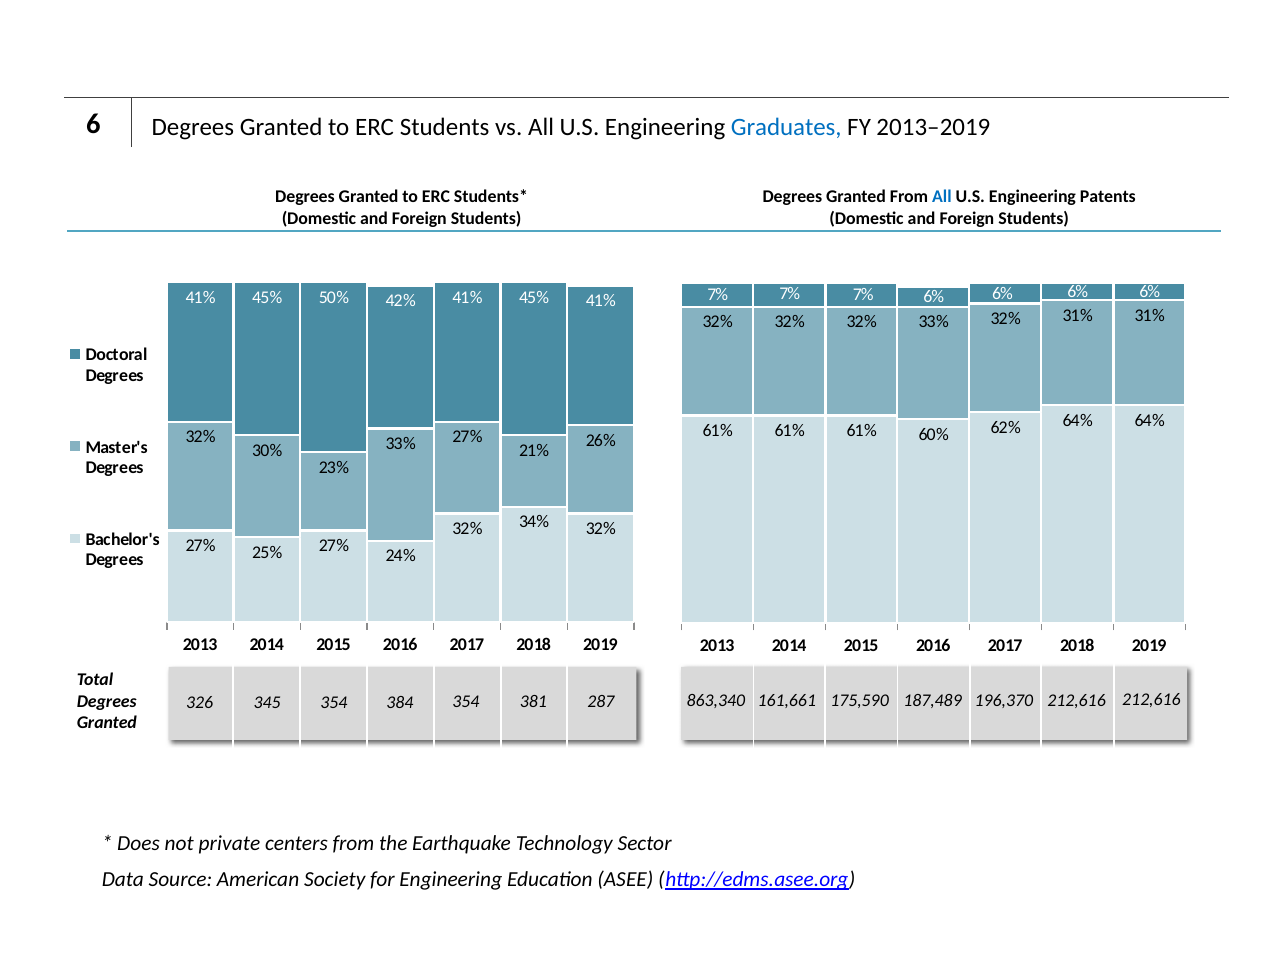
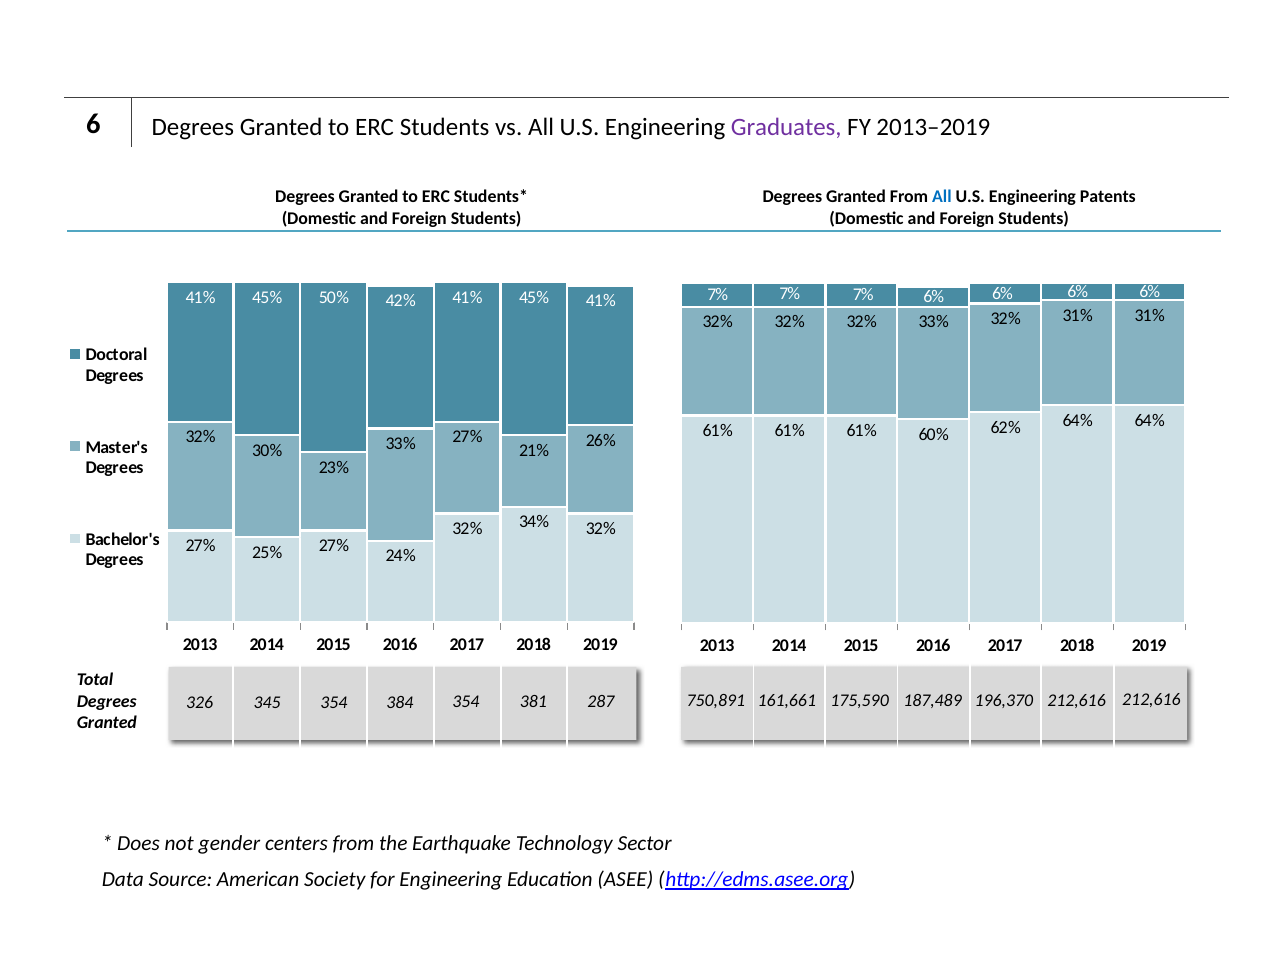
Graduates colour: blue -> purple
863,340: 863,340 -> 750,891
private: private -> gender
